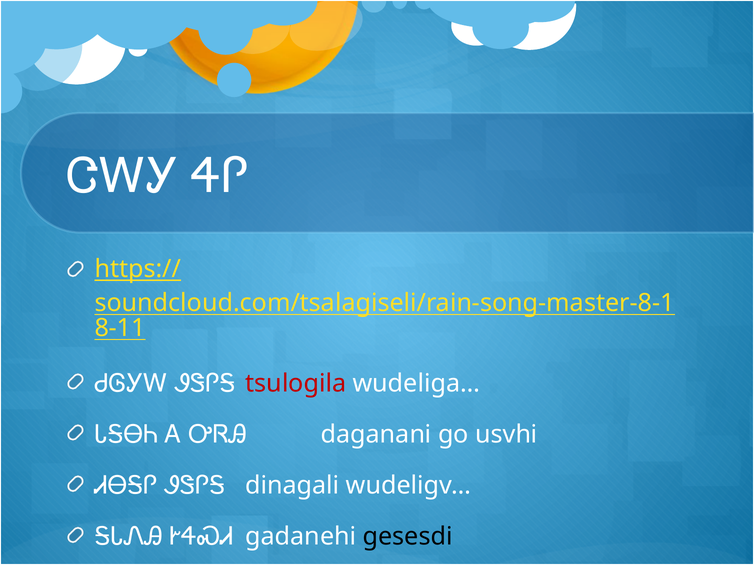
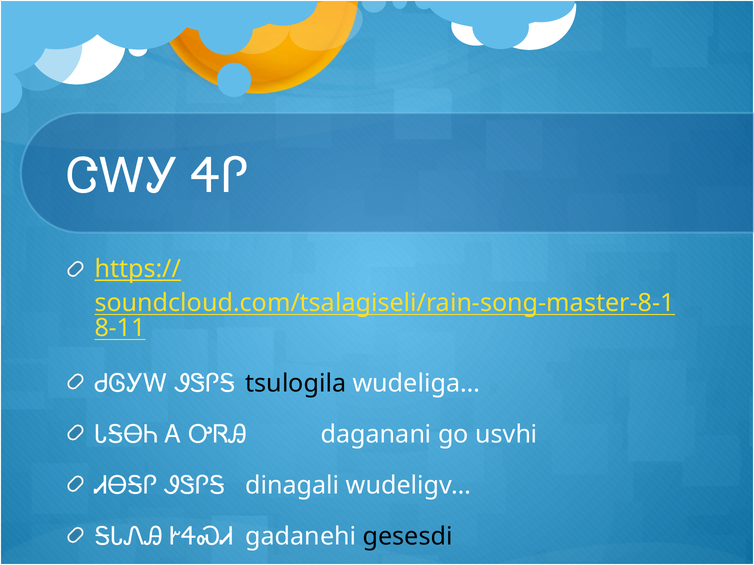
tsulogila colour: red -> black
